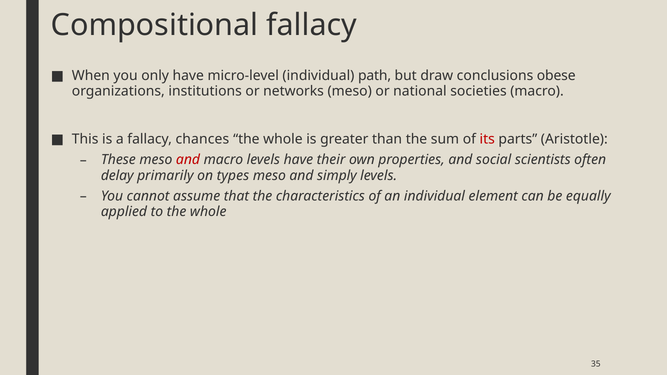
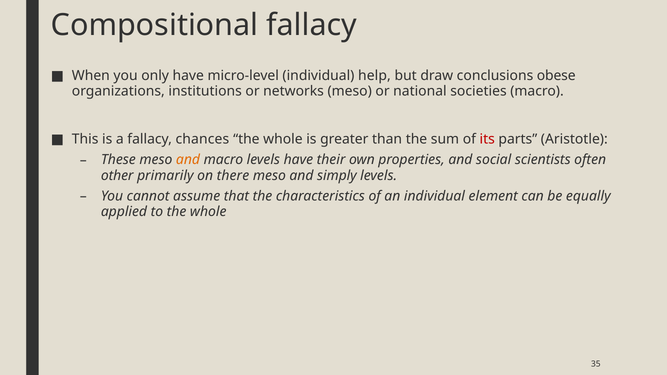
path: path -> help
and at (188, 160) colour: red -> orange
delay: delay -> other
types: types -> there
